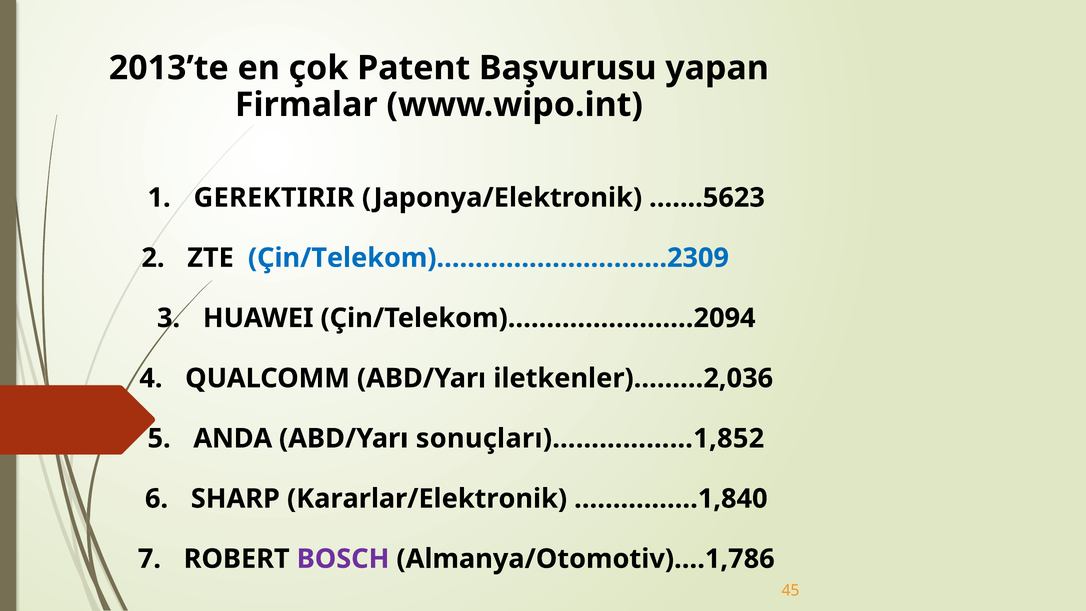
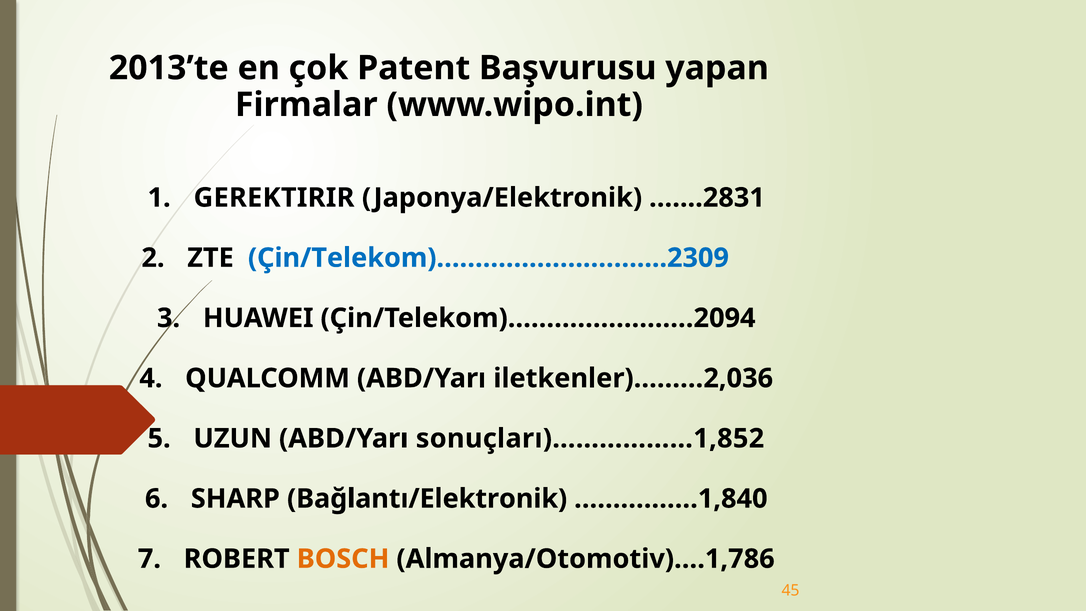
…....5623: …....5623 -> …....2831
ANDA: ANDA -> UZUN
Kararlar/Elektronik: Kararlar/Elektronik -> Bağlantı/Elektronik
BOSCH colour: purple -> orange
